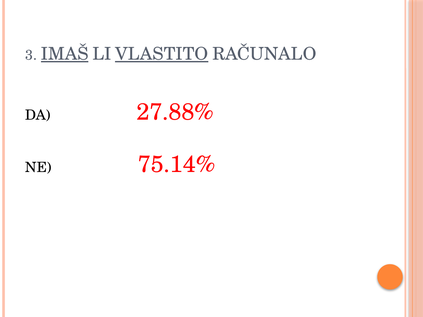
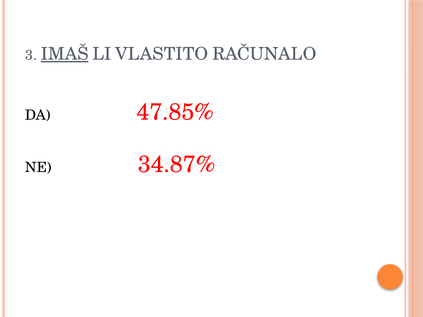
VLASTITO underline: present -> none
27.88%: 27.88% -> 47.85%
75.14%: 75.14% -> 34.87%
